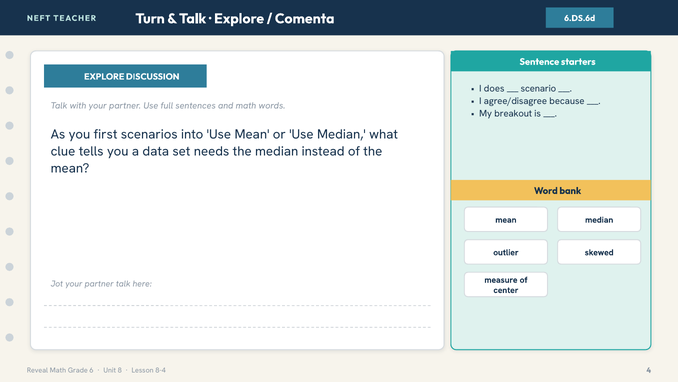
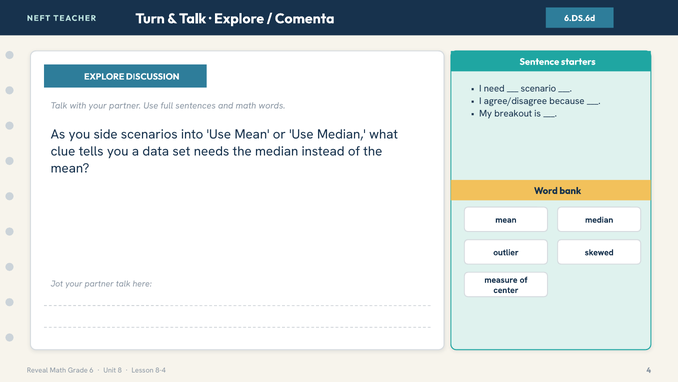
does: does -> need
first: first -> side
